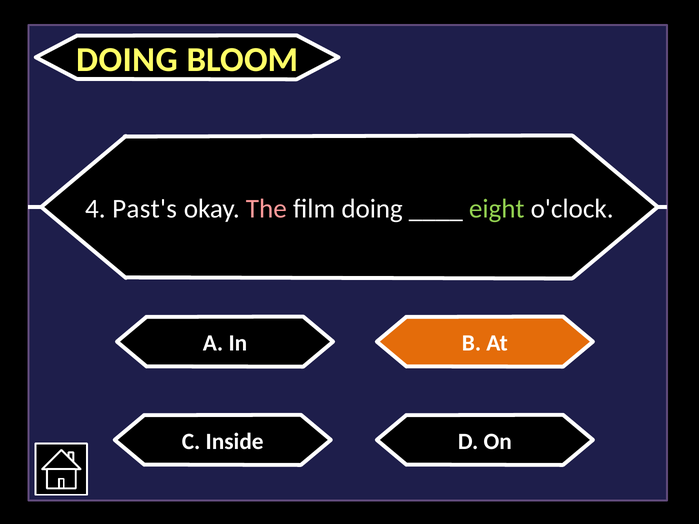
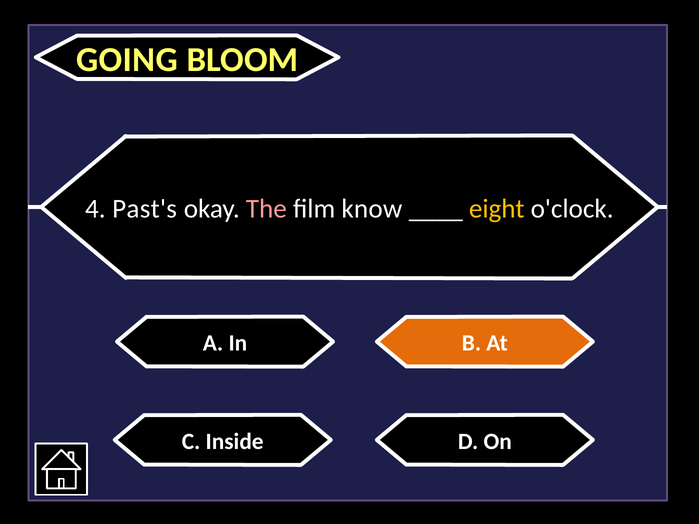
DOING at (127, 60): DOING -> GOING
film doing: doing -> know
eight colour: light green -> yellow
